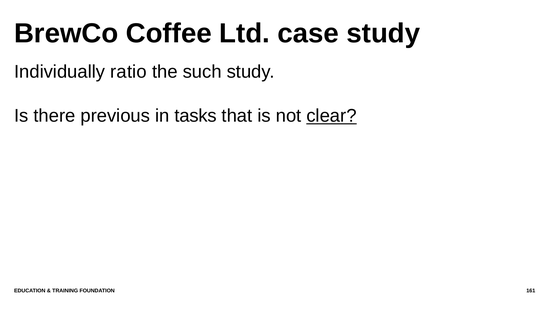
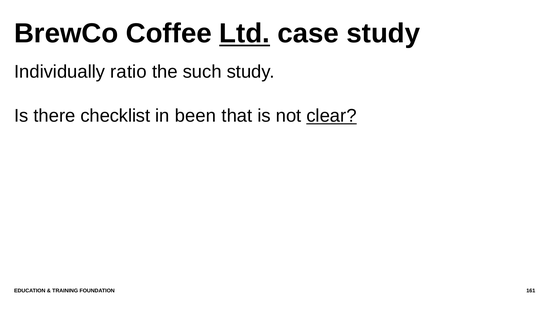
Ltd underline: none -> present
previous: previous -> checklist
tasks: tasks -> been
